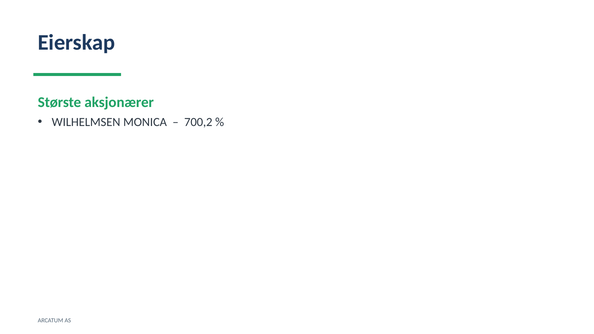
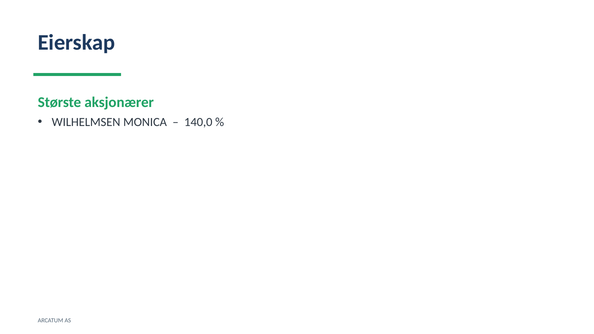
700,2: 700,2 -> 140,0
